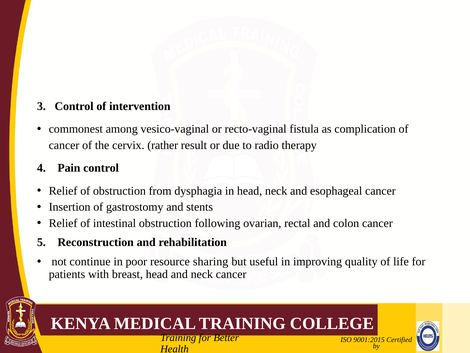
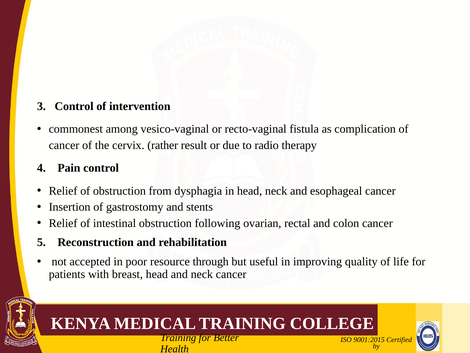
continue: continue -> accepted
sharing: sharing -> through
